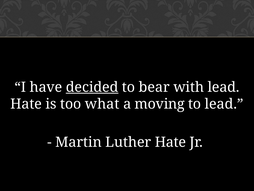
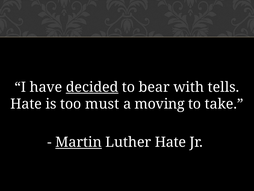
with lead: lead -> tells
what: what -> must
to lead: lead -> take
Martin underline: none -> present
